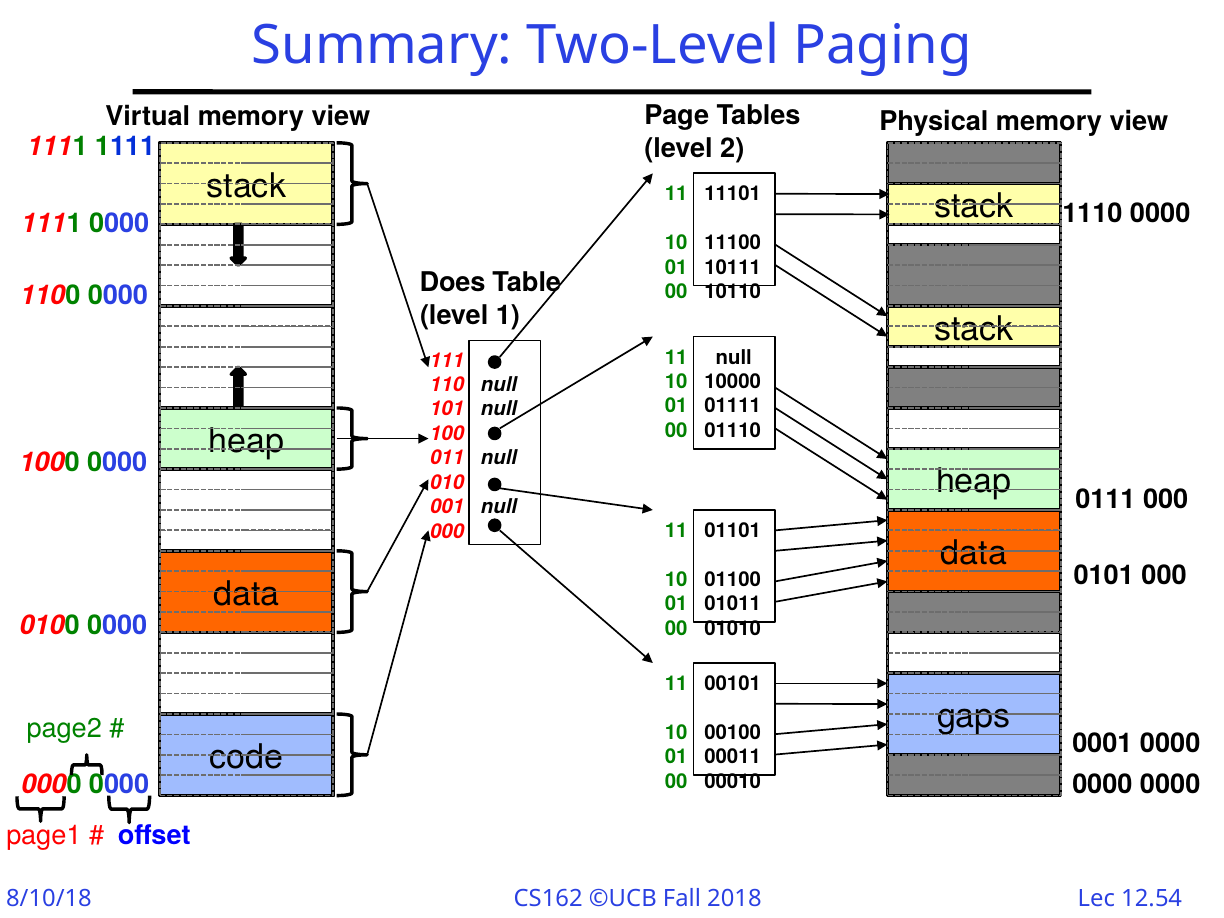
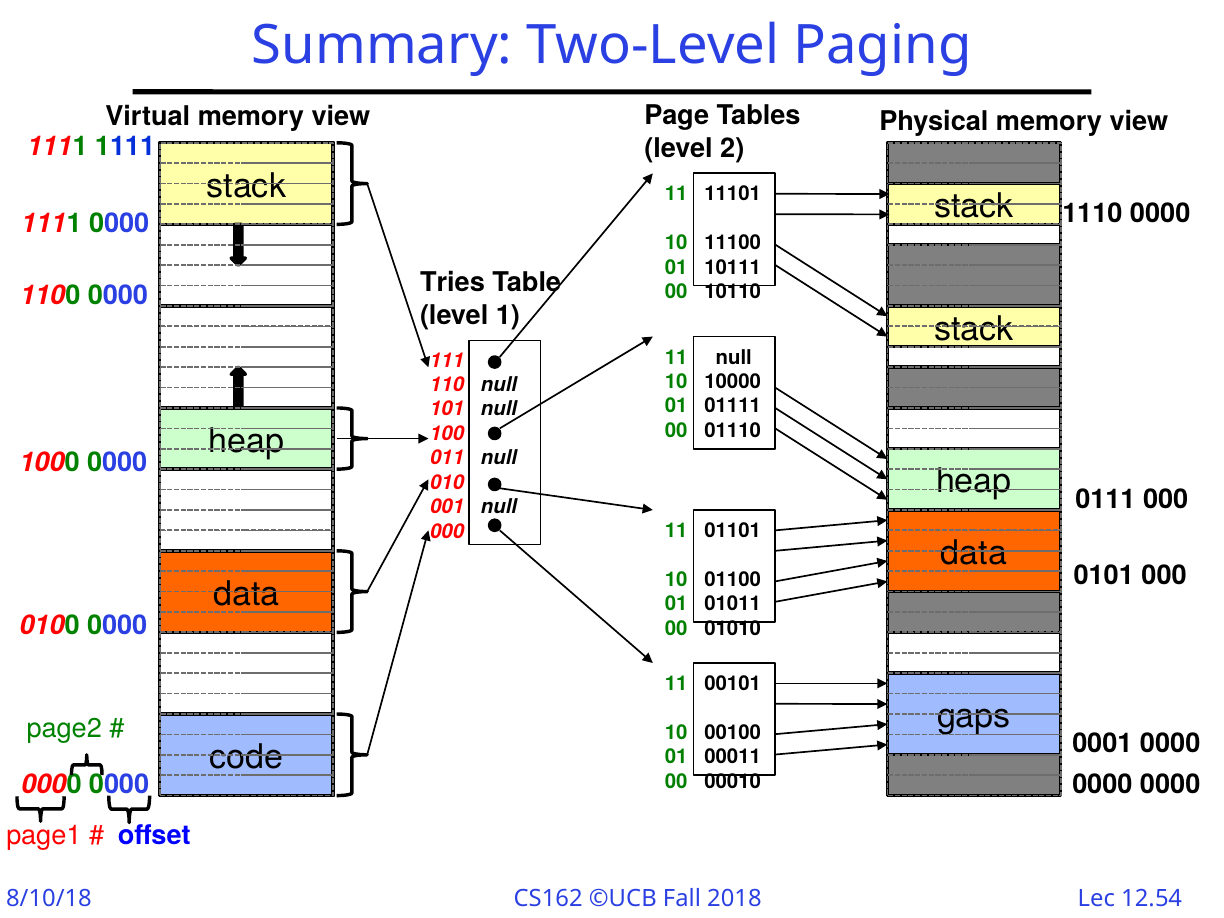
Does: Does -> Tries
